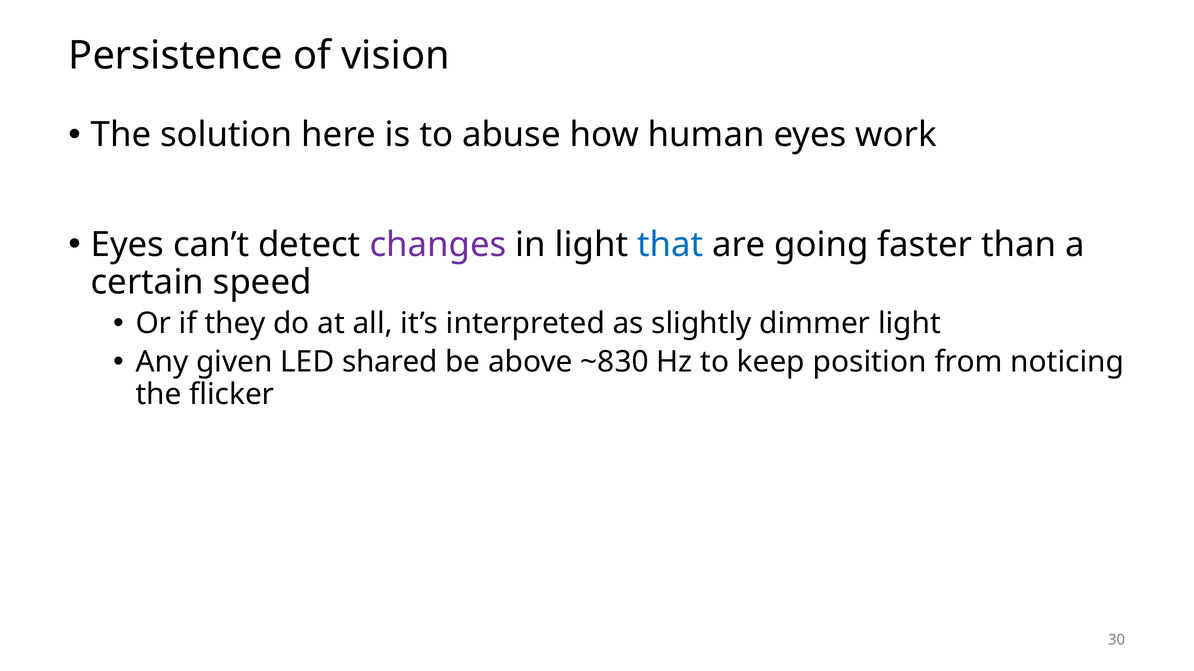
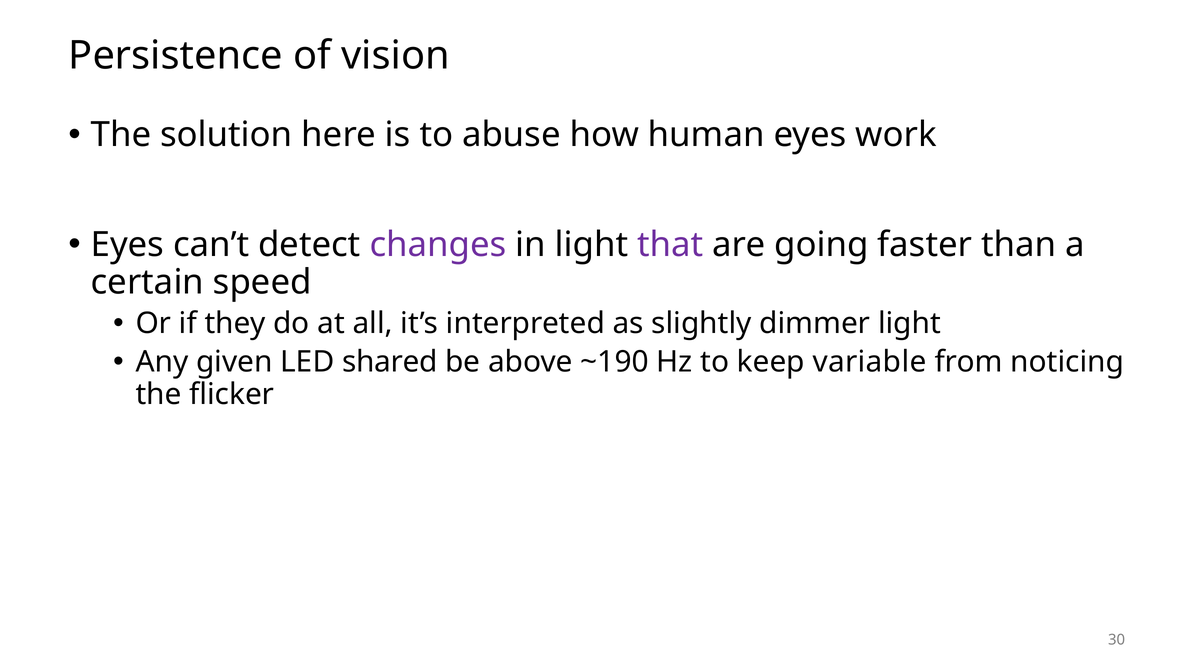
that colour: blue -> purple
~830: ~830 -> ~190
position: position -> variable
